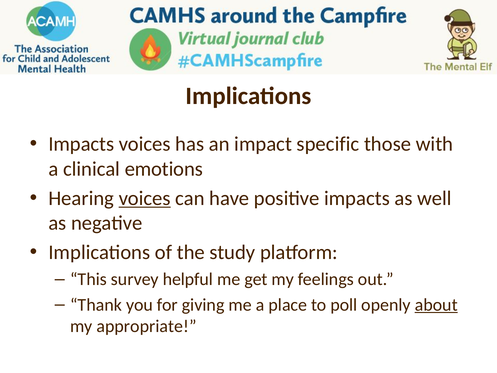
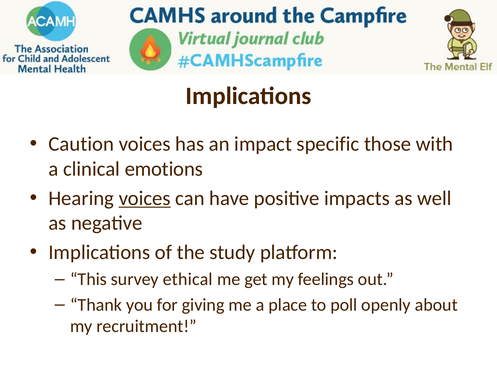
Impacts at (81, 144): Impacts -> Caution
helpful: helpful -> ethical
about underline: present -> none
appropriate: appropriate -> recruitment
